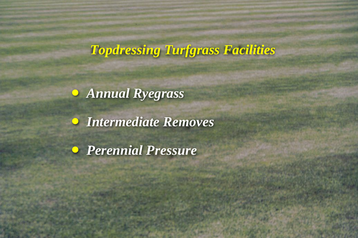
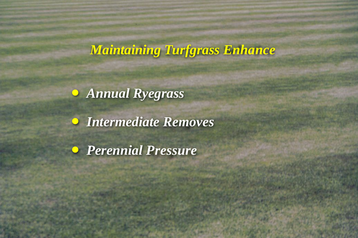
Topdressing: Topdressing -> Maintaining
Facilities: Facilities -> Enhance
